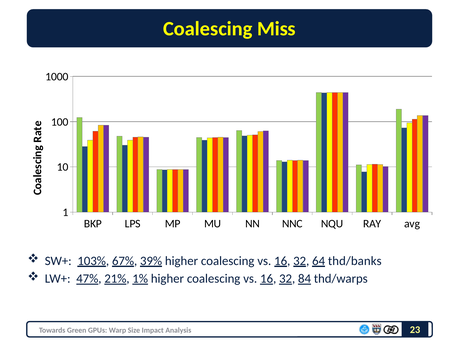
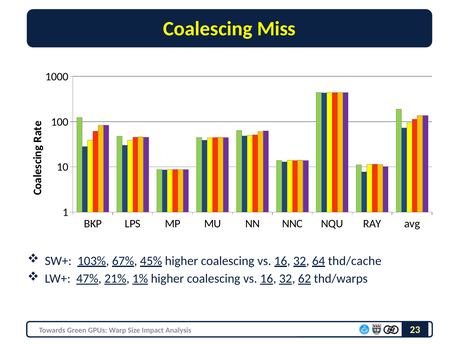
39%: 39% -> 45%
thd/banks: thd/banks -> thd/cache
84: 84 -> 62
